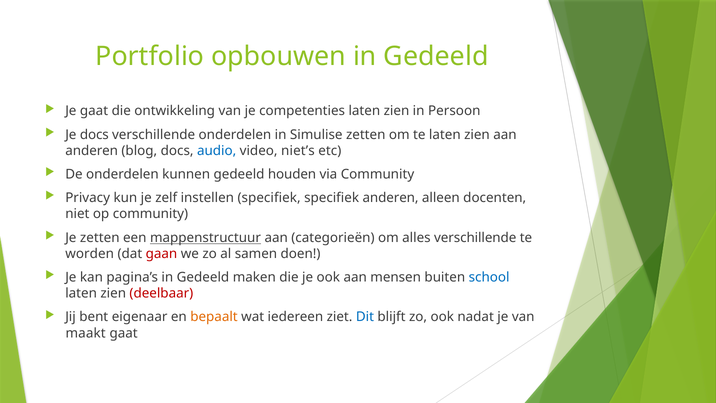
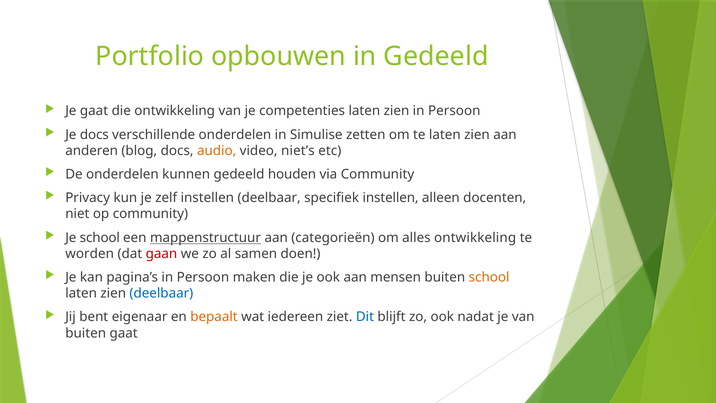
audio colour: blue -> orange
instellen specifiek: specifiek -> deelbaar
specifiek anderen: anderen -> instellen
Je zetten: zetten -> school
alles verschillende: verschillende -> ontwikkeling
pagina’s in Gedeeld: Gedeeld -> Persoon
school at (489, 277) colour: blue -> orange
deelbaar at (161, 293) colour: red -> blue
maakt at (86, 333): maakt -> buiten
